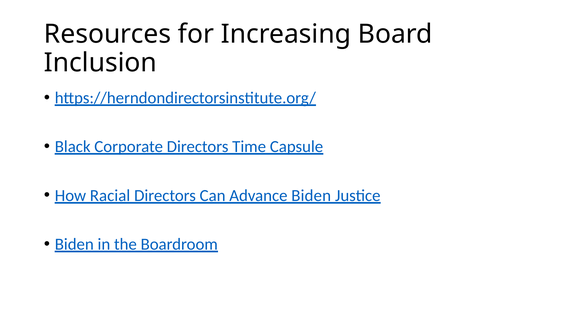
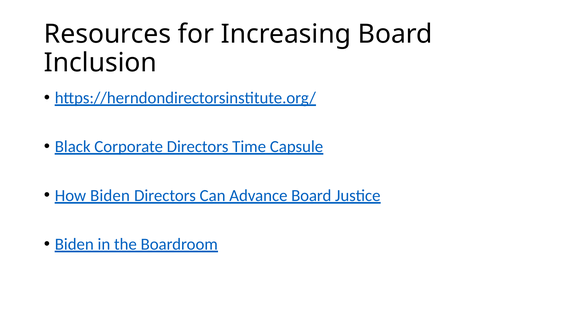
How Racial: Racial -> Biden
Advance Biden: Biden -> Board
